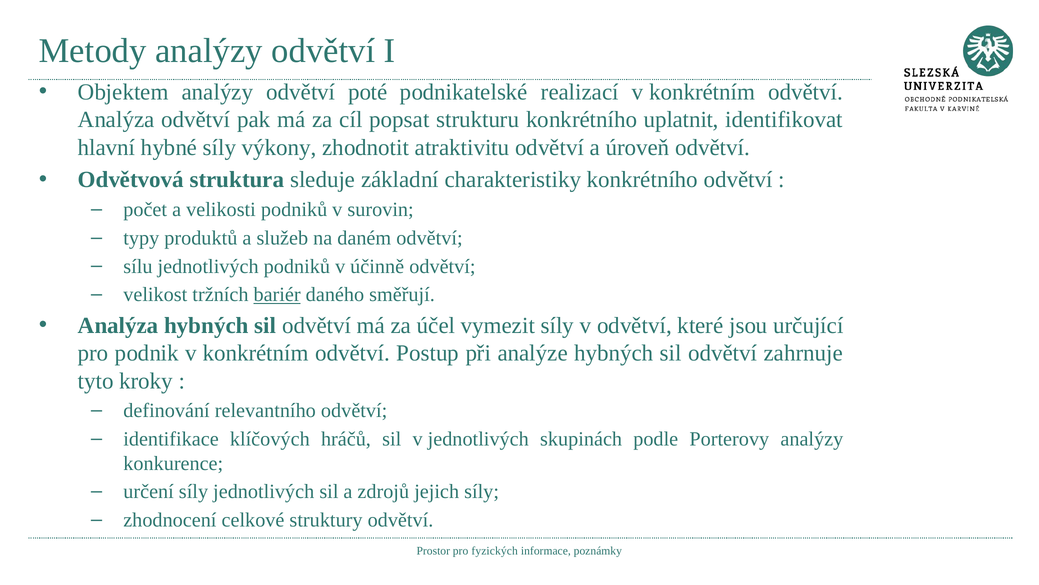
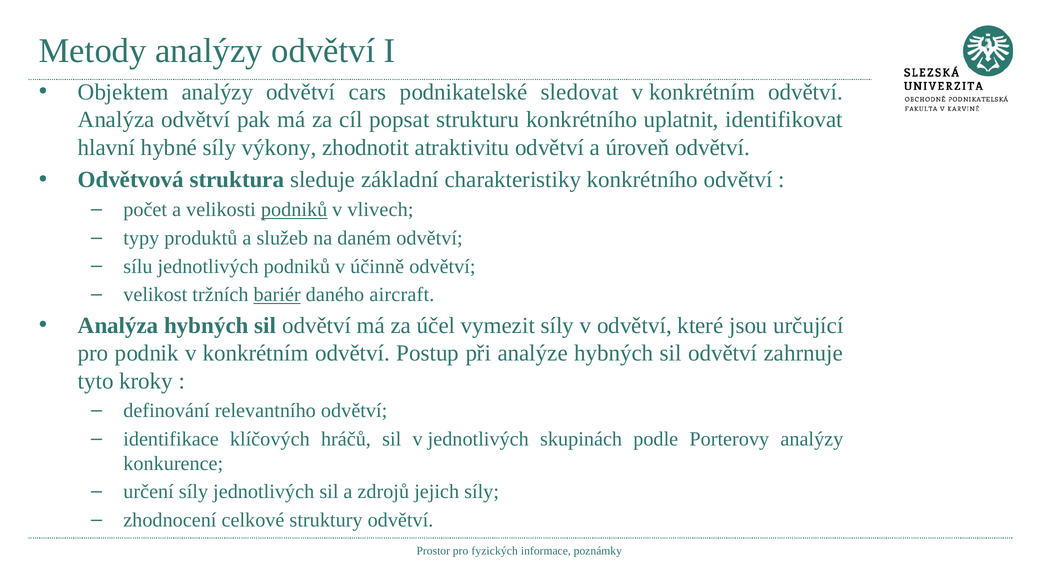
poté: poté -> cars
realizací: realizací -> sledovat
podniků at (294, 209) underline: none -> present
surovin: surovin -> vlivech
směřují: směřují -> aircraft
